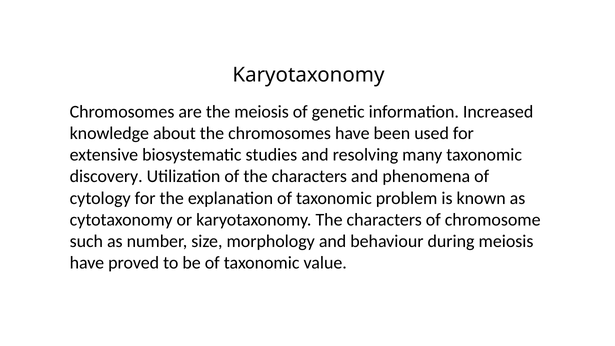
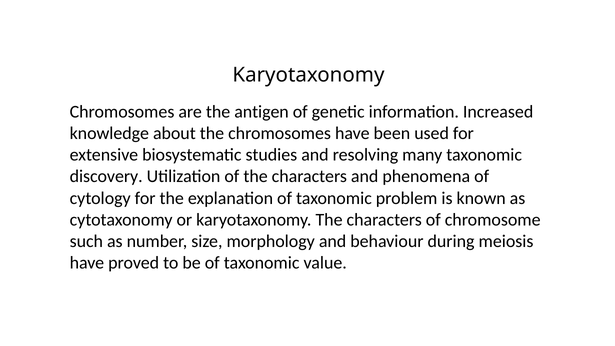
the meiosis: meiosis -> antigen
